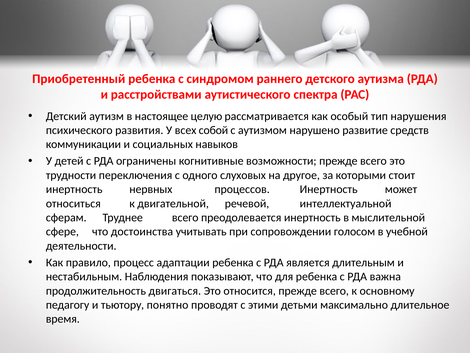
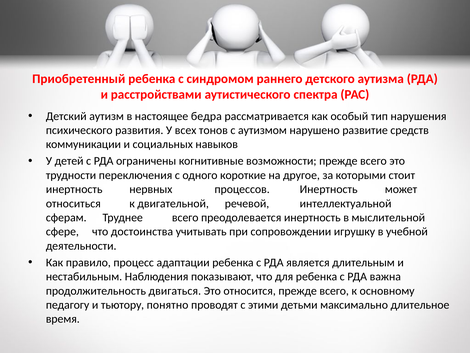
целую: целую -> бедра
собой: собой -> тонов
слуховых: слуховых -> короткие
голосом: голосом -> игрушку
